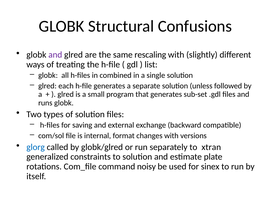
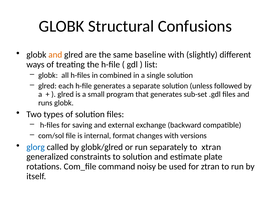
and at (55, 55) colour: purple -> orange
rescaling: rescaling -> baseline
sinex: sinex -> ztran
